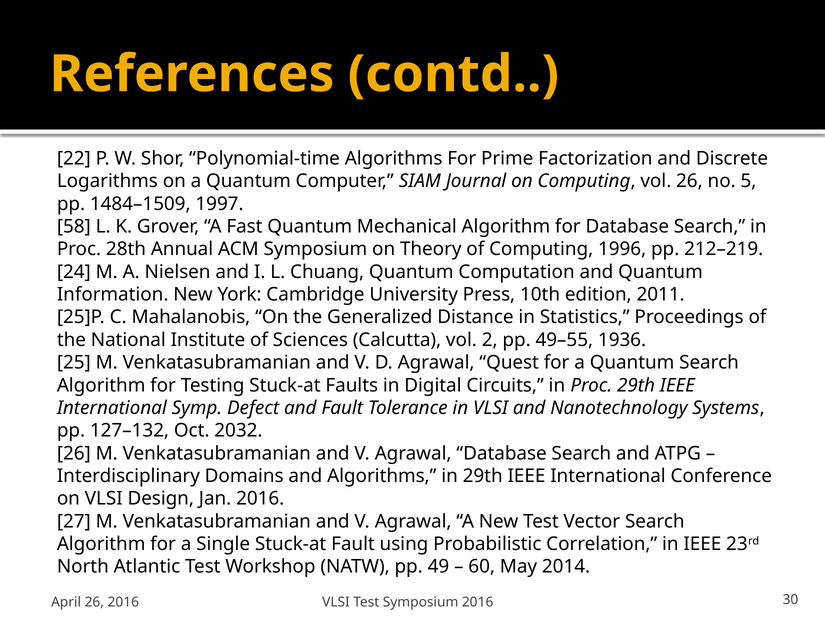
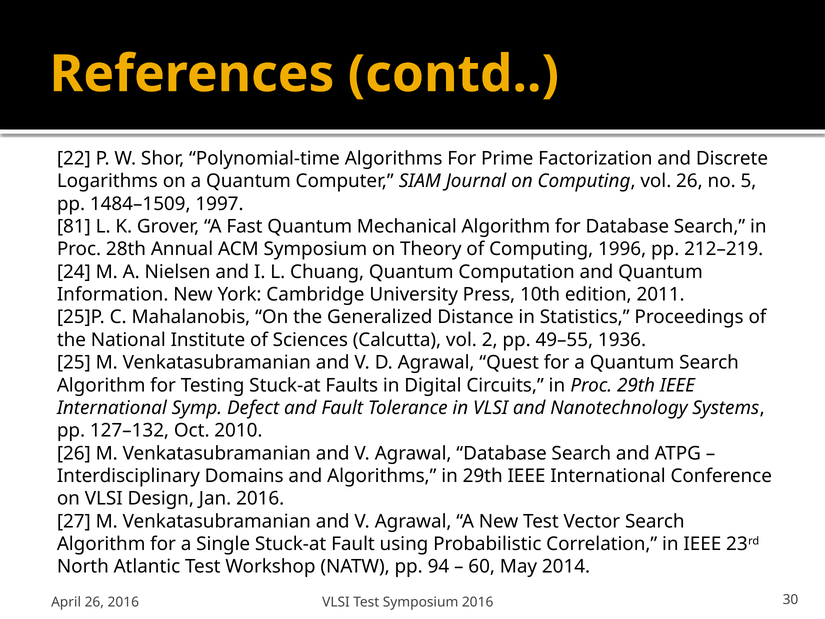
58: 58 -> 81
2032: 2032 -> 2010
49: 49 -> 94
